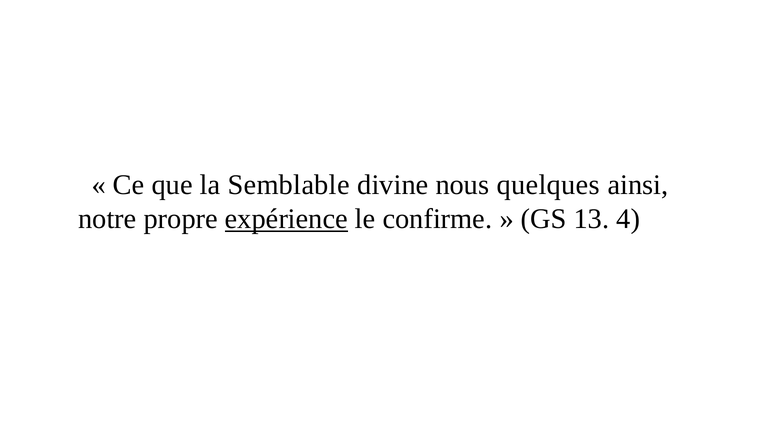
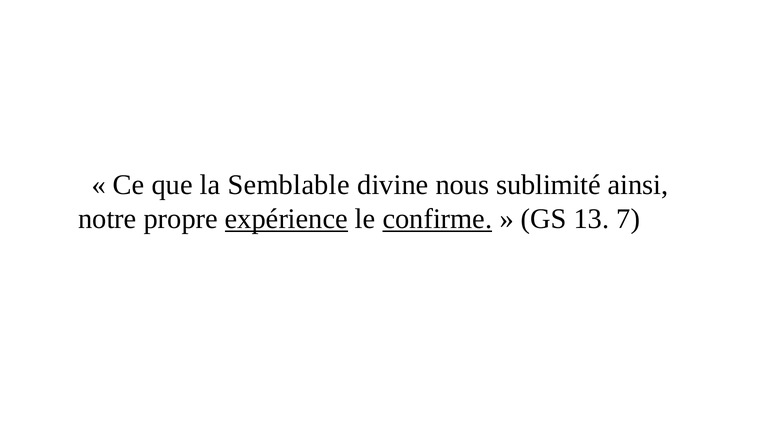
quelques: quelques -> sublimité
confirme underline: none -> present
4: 4 -> 7
